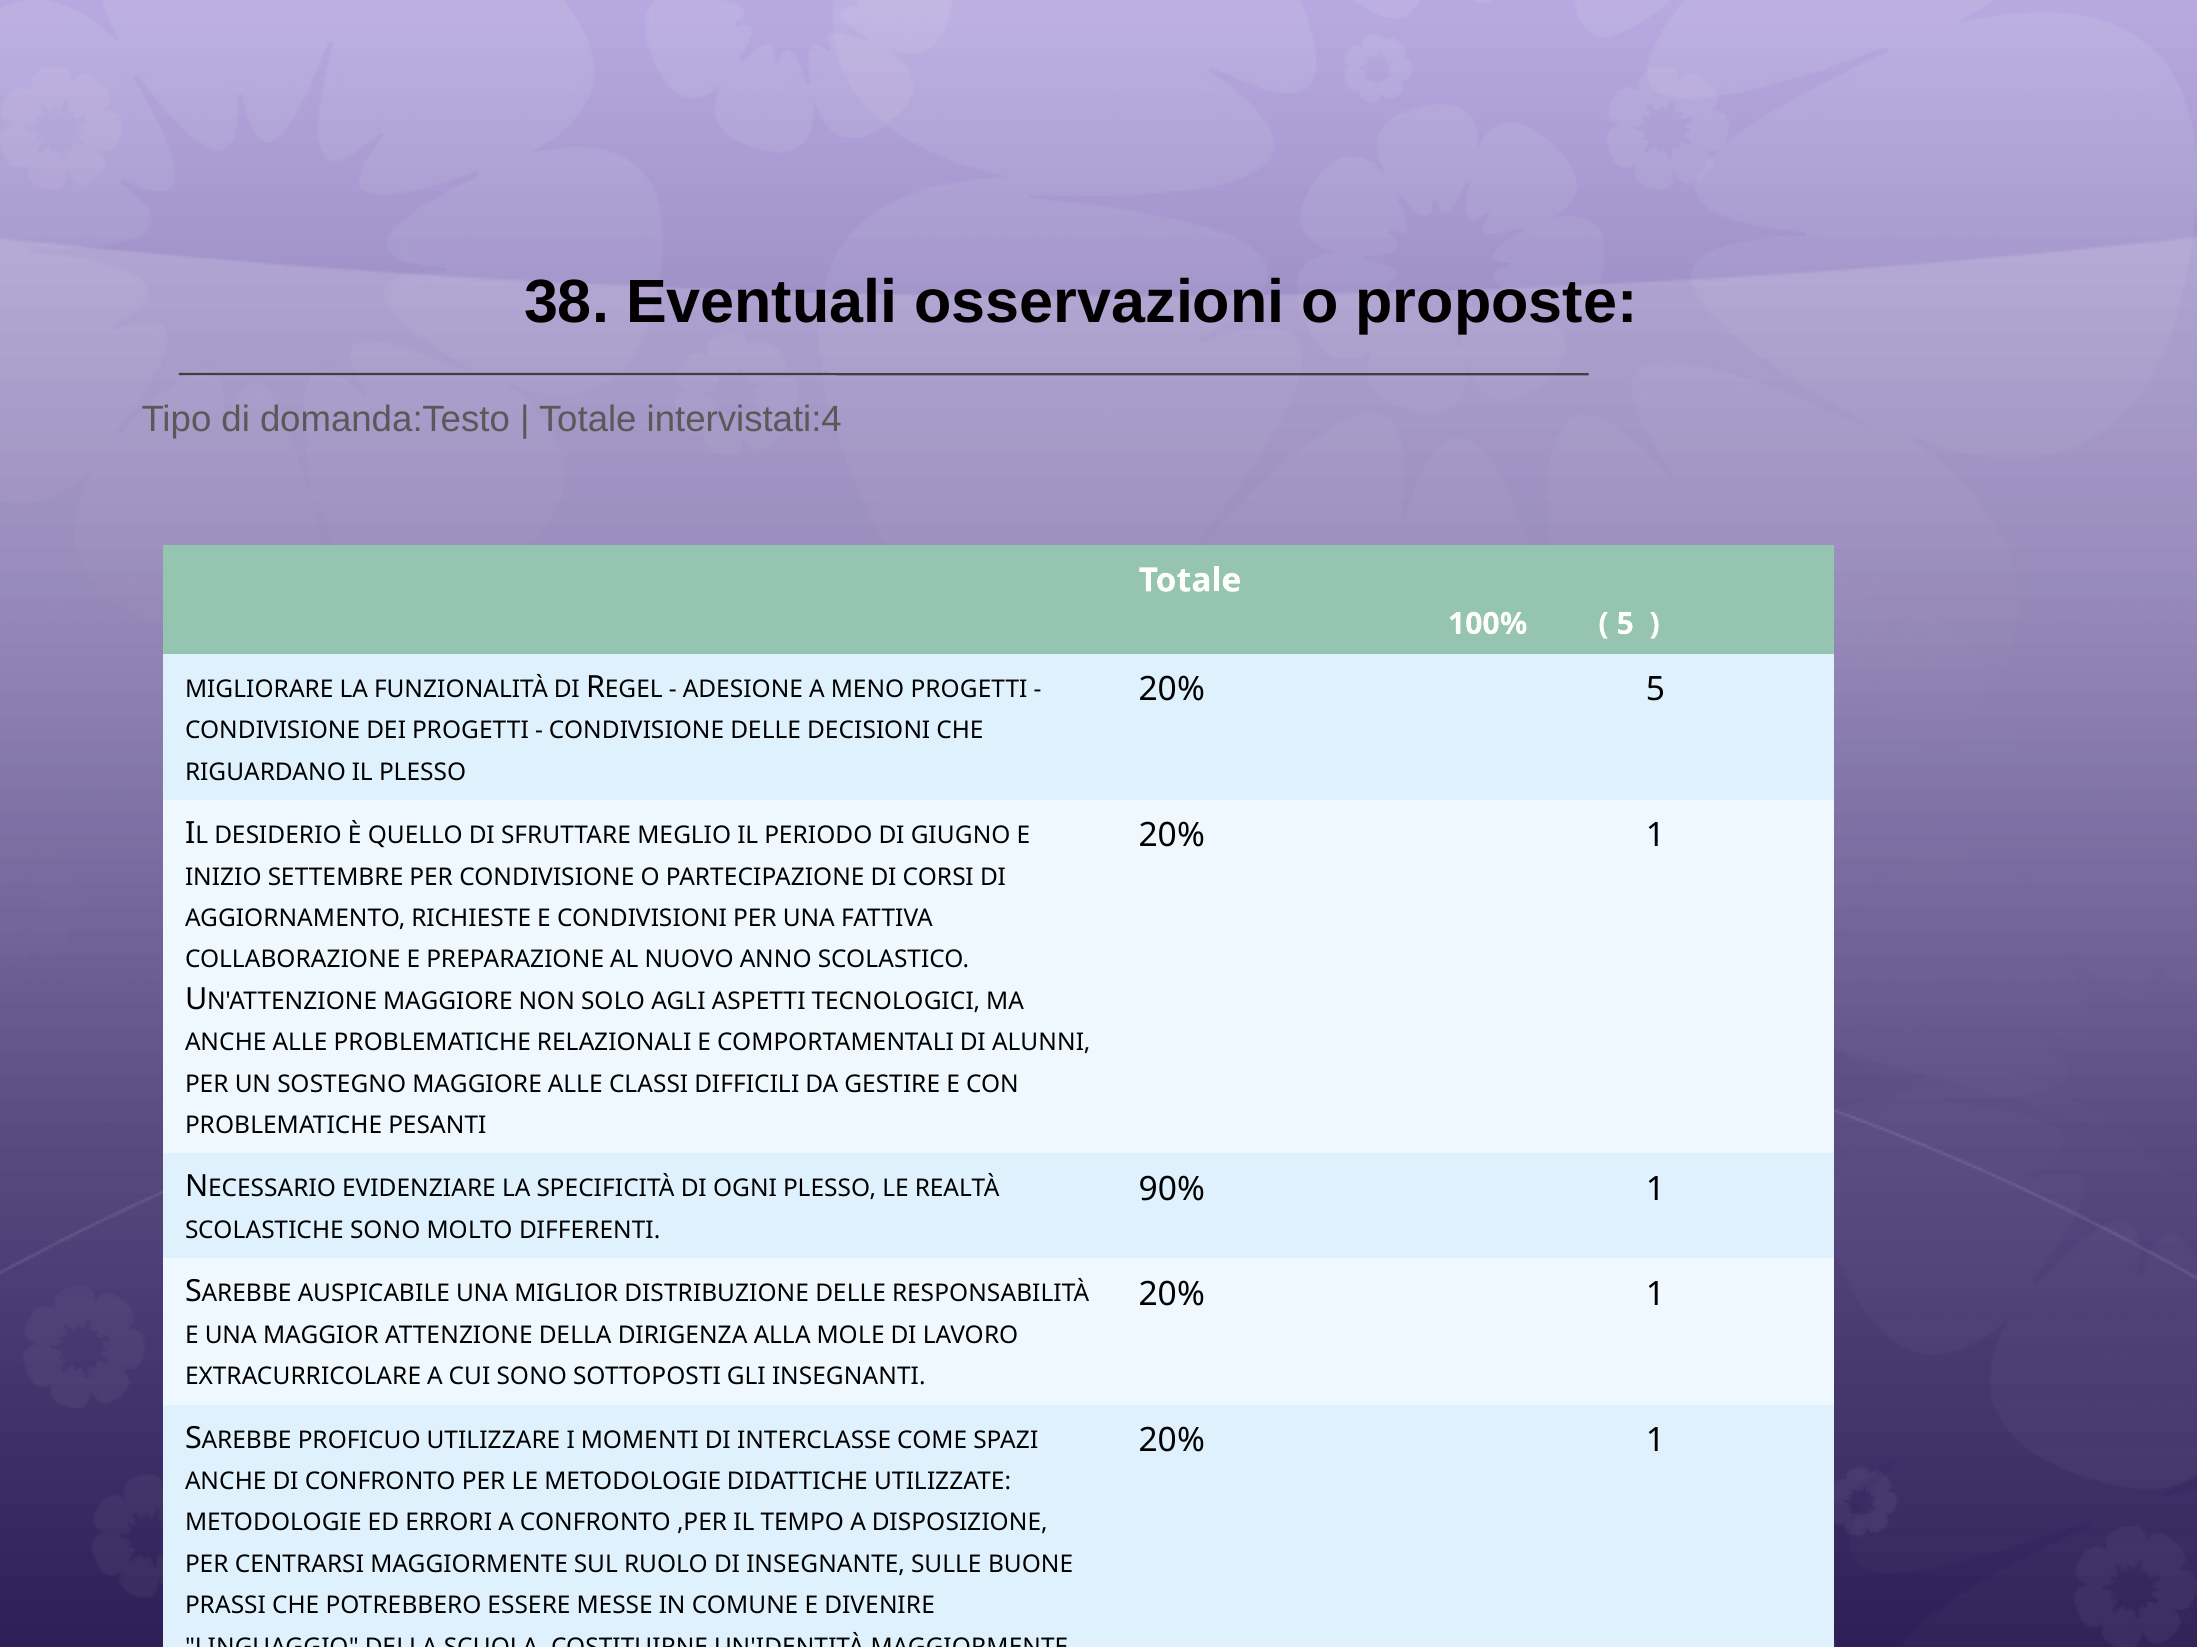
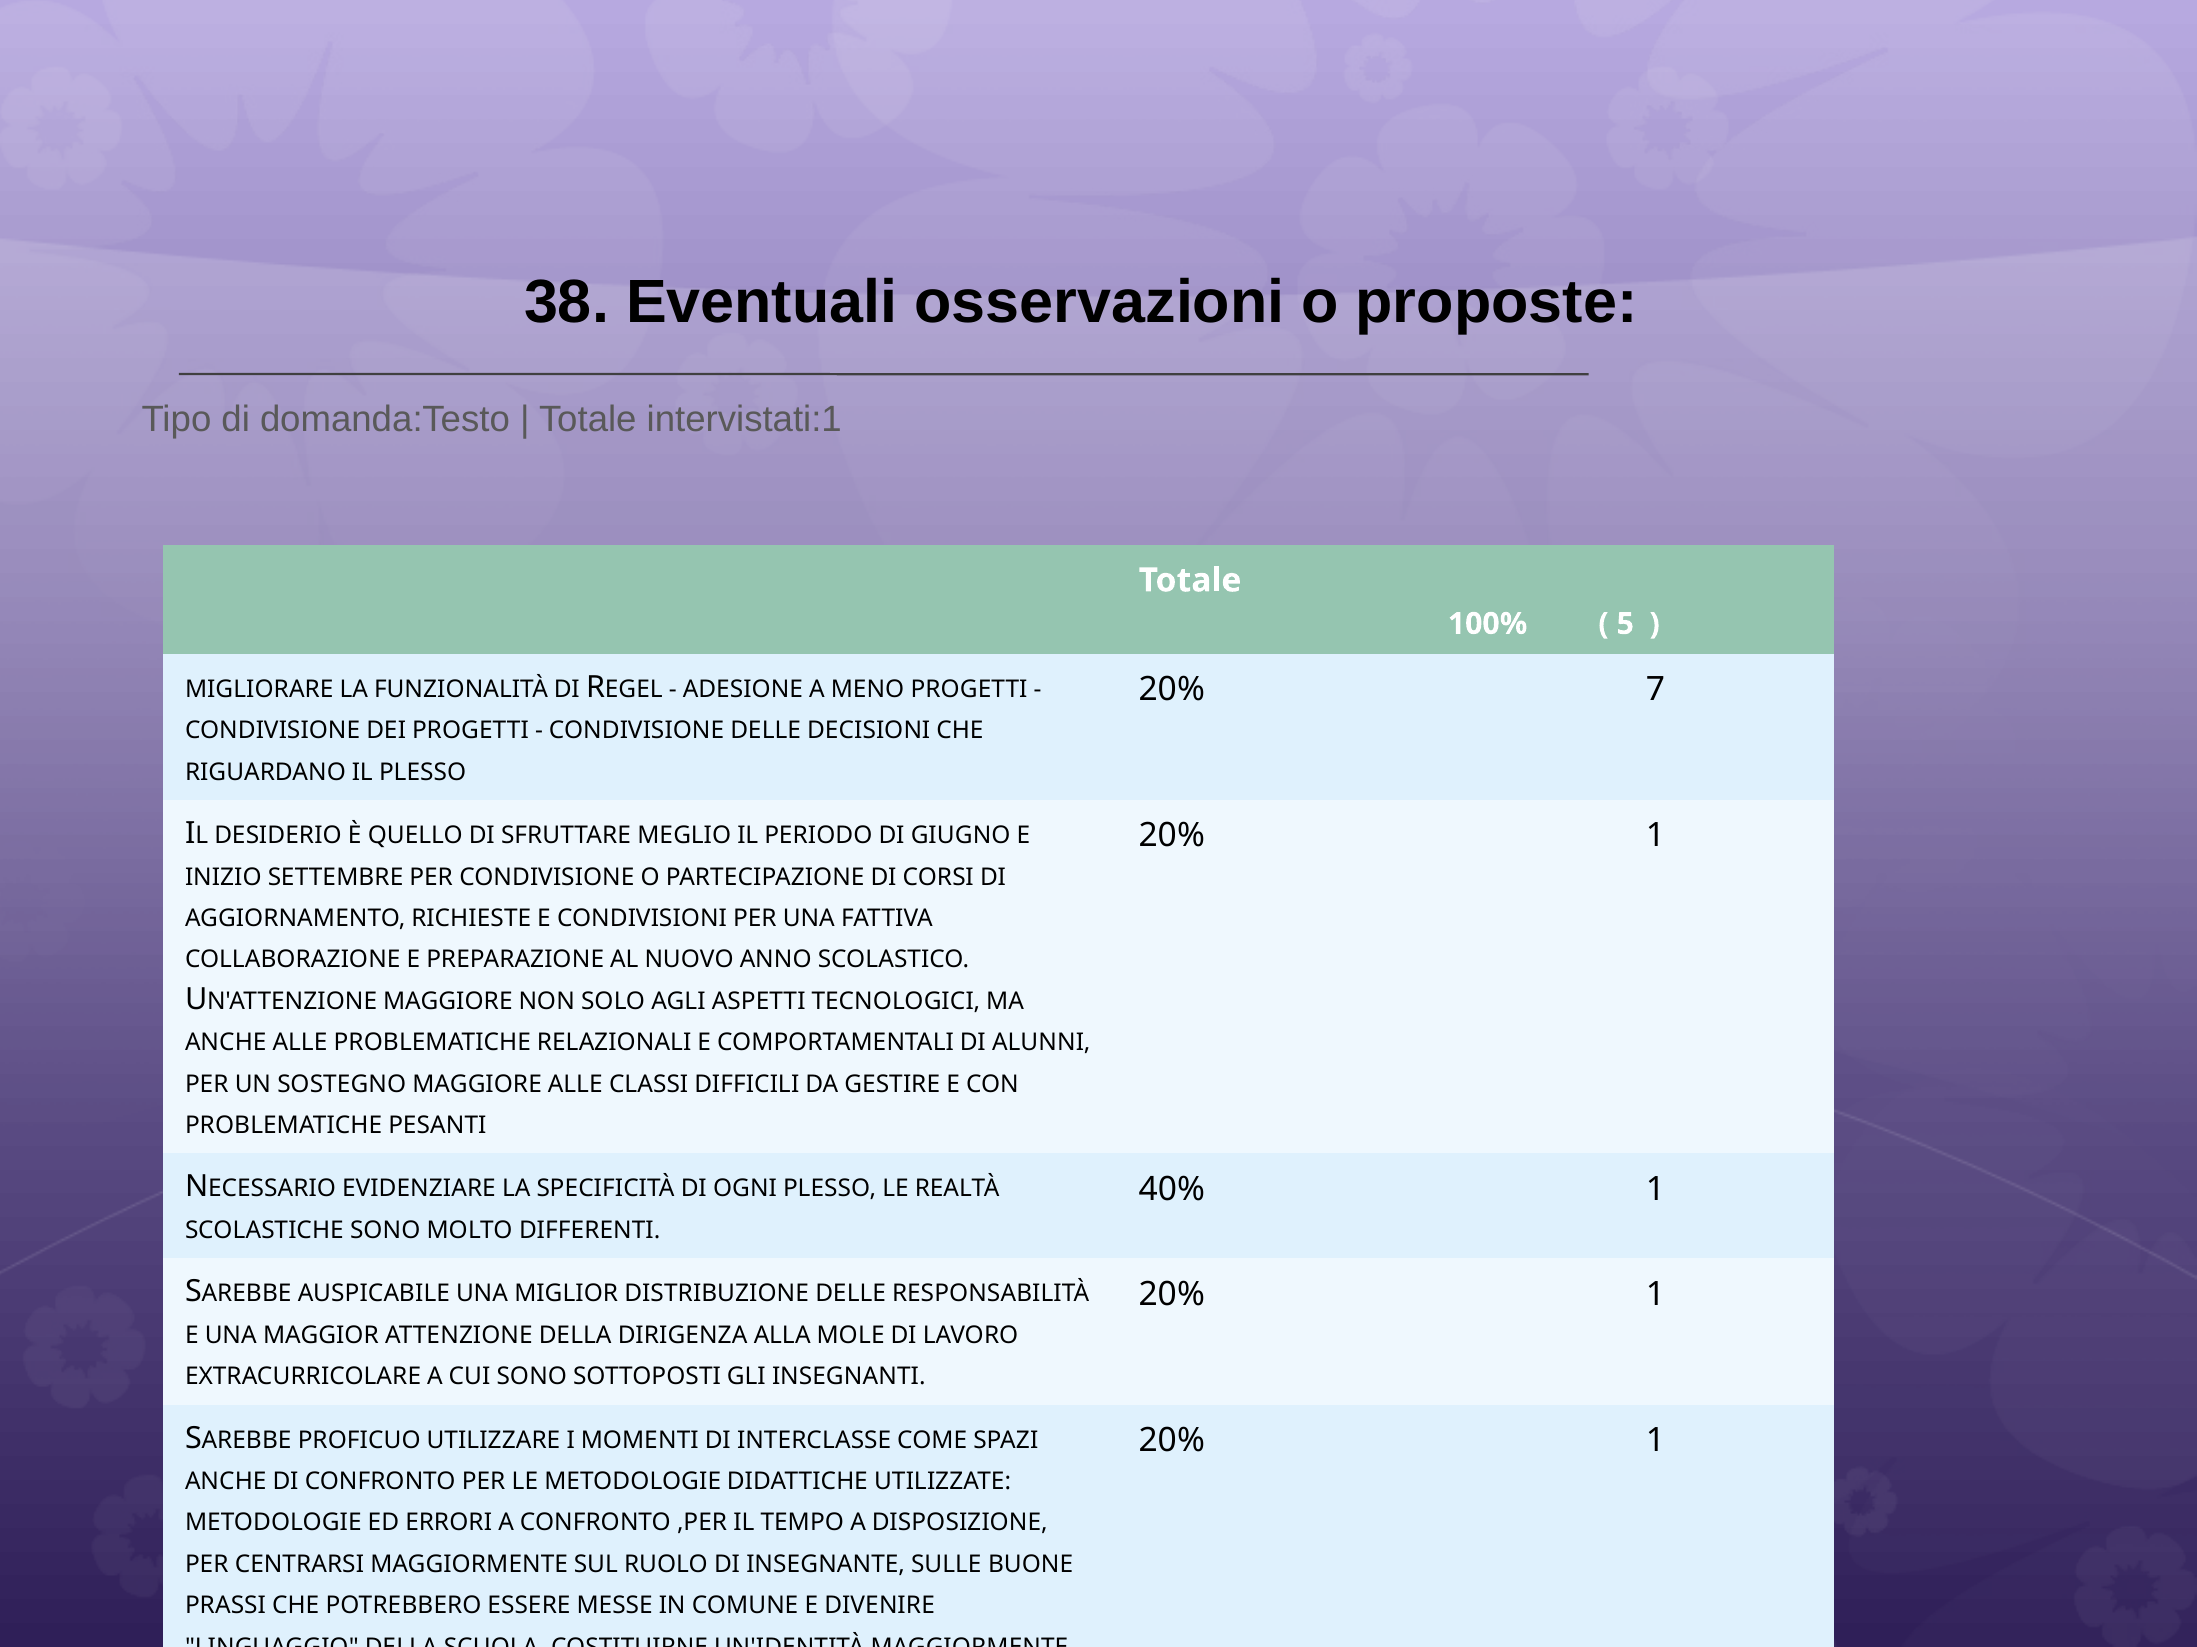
intervistati:4: intervistati:4 -> intervistati:1
20% 5: 5 -> 7
90%: 90% -> 40%
